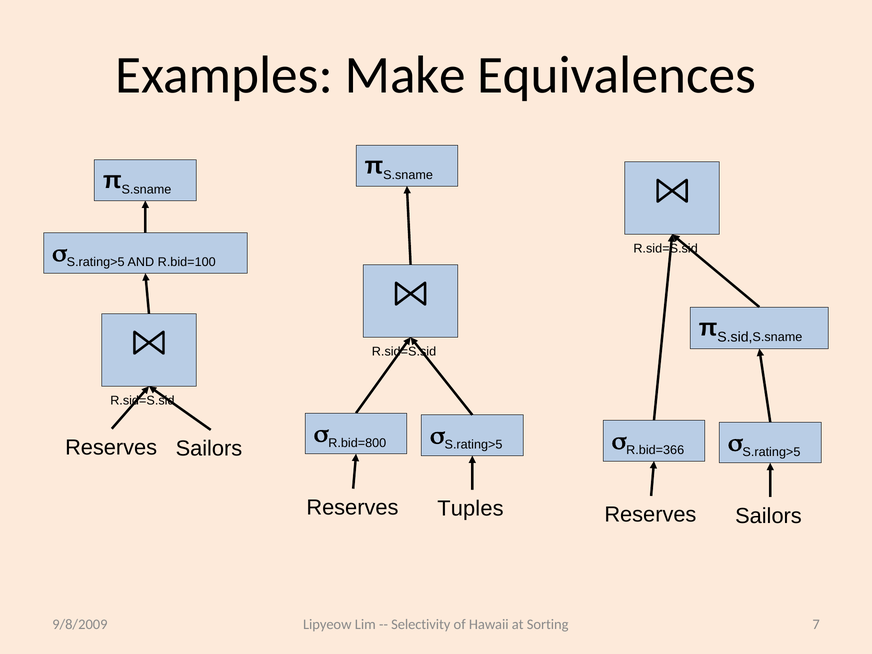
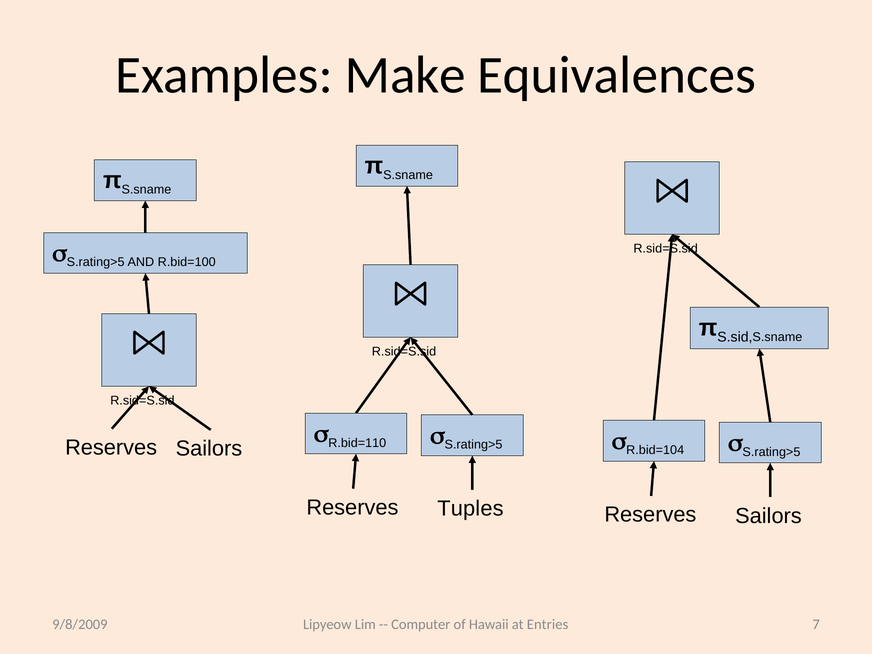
R.bid=800: R.bid=800 -> R.bid=110
R.bid=366: R.bid=366 -> R.bid=104
Selectivity: Selectivity -> Computer
Sorting: Sorting -> Entries
